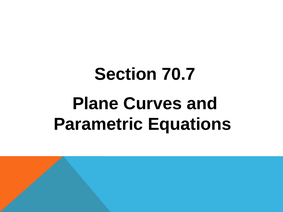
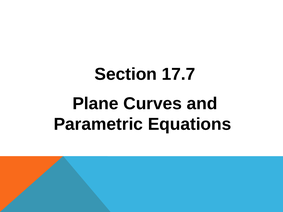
70.7: 70.7 -> 17.7
